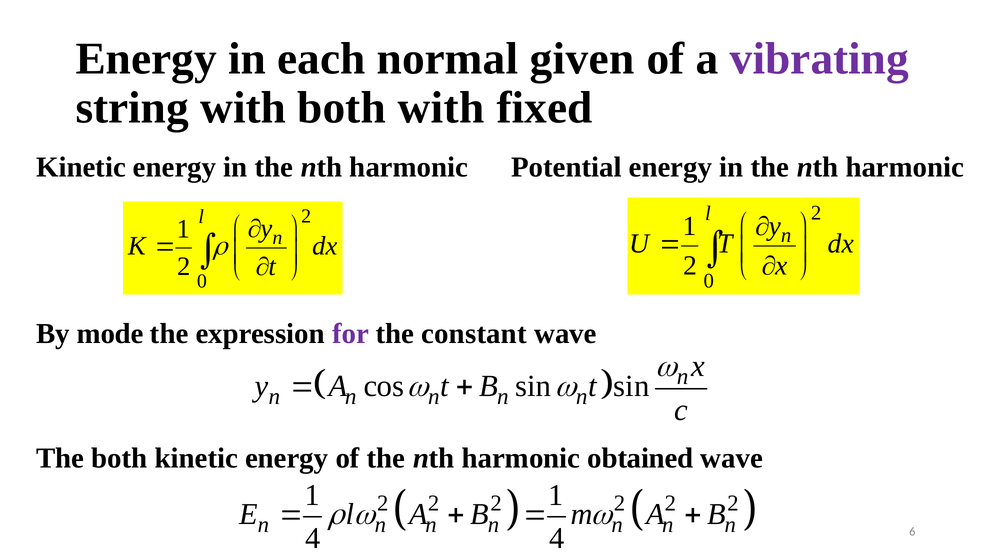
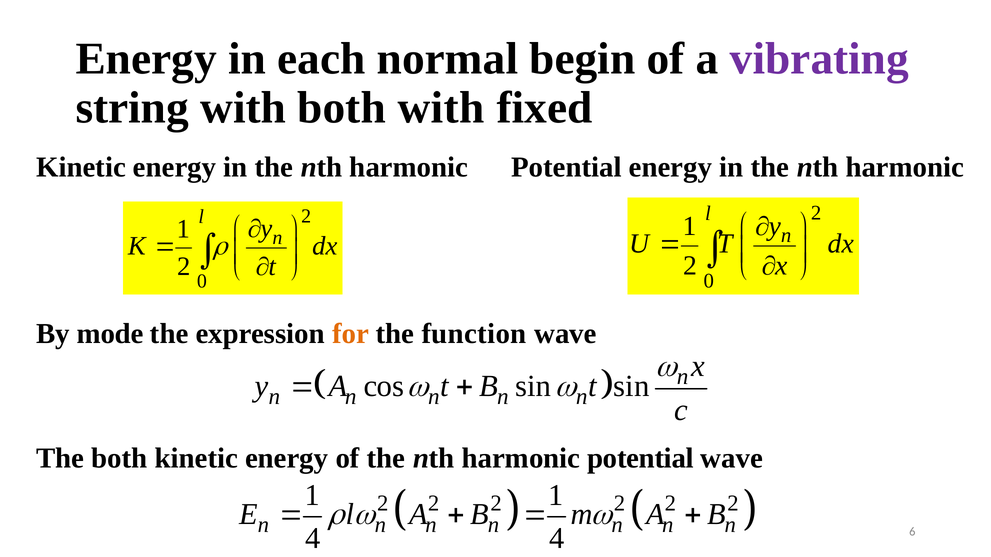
given: given -> begin
for colour: purple -> orange
constant: constant -> function
obtained at (640, 458): obtained -> potential
